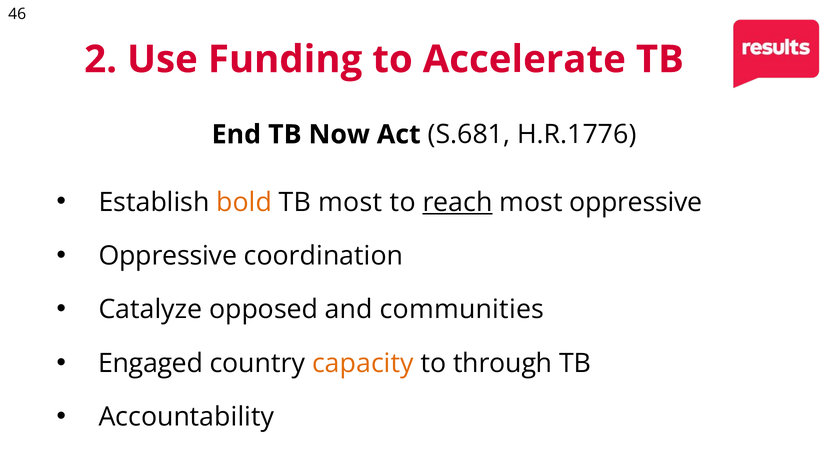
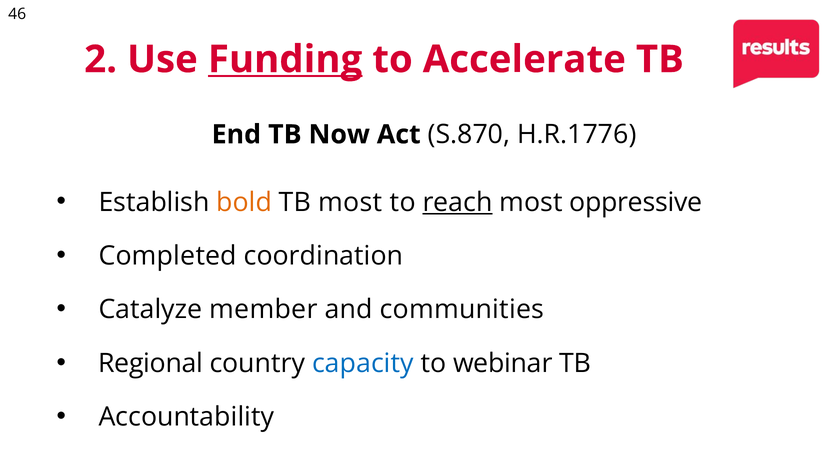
Funding underline: none -> present
S.681: S.681 -> S.870
Oppressive at (168, 256): Oppressive -> Completed
opposed: opposed -> member
Engaged: Engaged -> Regional
capacity colour: orange -> blue
through: through -> webinar
